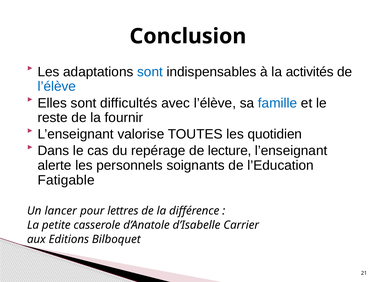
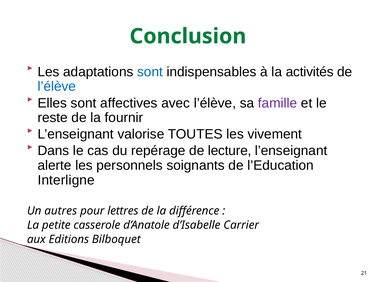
Conclusion colour: black -> green
difficultés: difficultés -> affectives
famille colour: blue -> purple
quotidien: quotidien -> vivement
Fatigable: Fatigable -> Interligne
lancer: lancer -> autres
